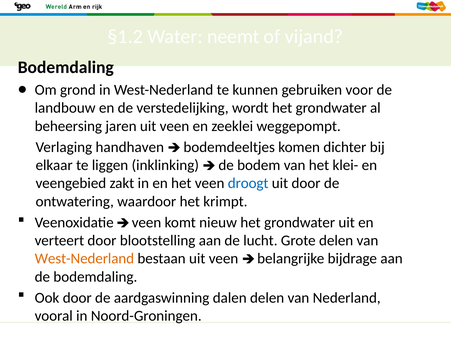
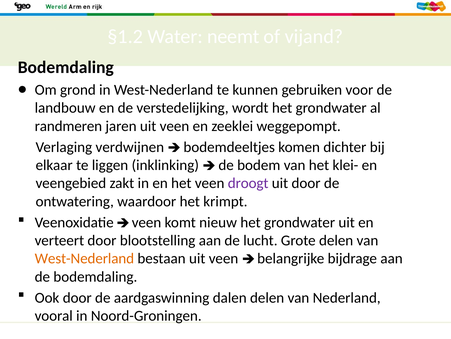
beheersing: beheersing -> randmeren
handhaven: handhaven -> verdwijnen
droogt colour: blue -> purple
